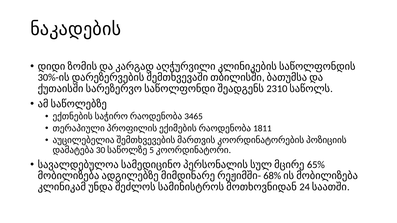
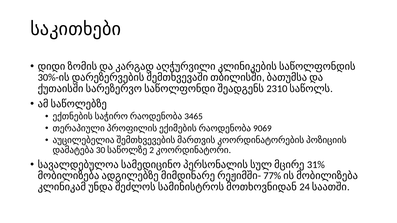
ნაკადების: ნაკადების -> საკითხები
1811: 1811 -> 9069
5: 5 -> 2
65%: 65% -> 31%
68%: 68% -> 77%
